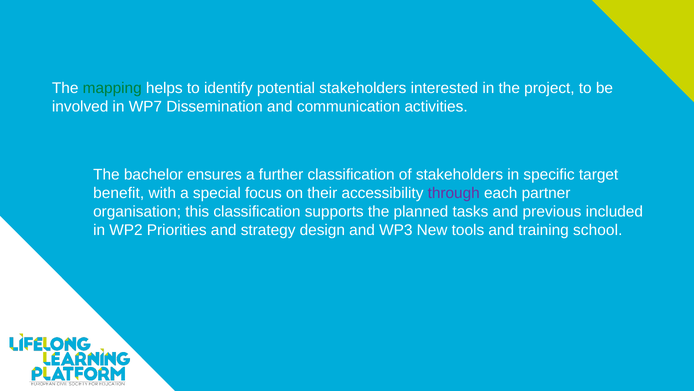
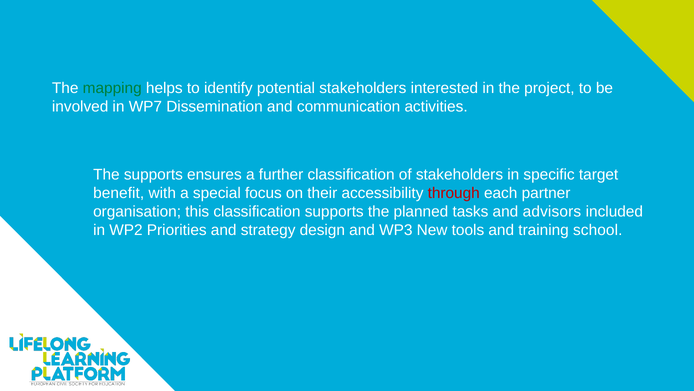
The bachelor: bachelor -> supports
through colour: purple -> red
previous: previous -> advisors
